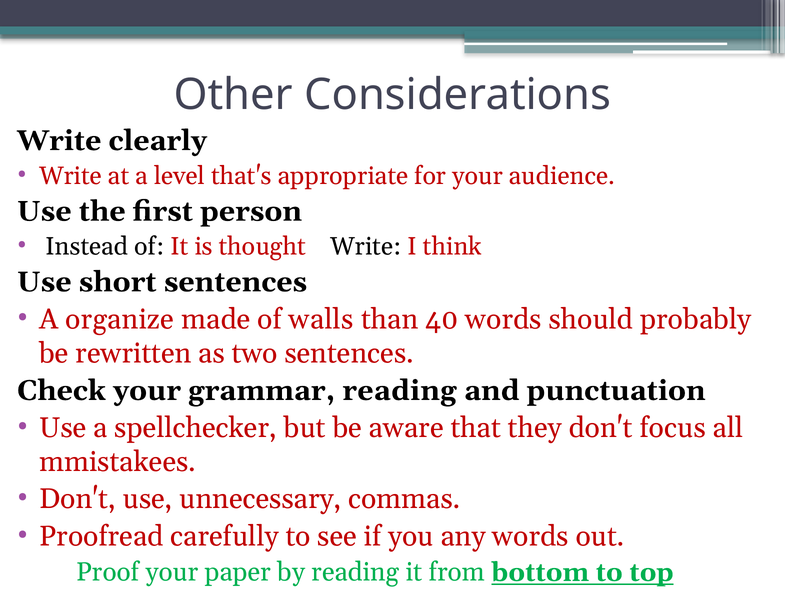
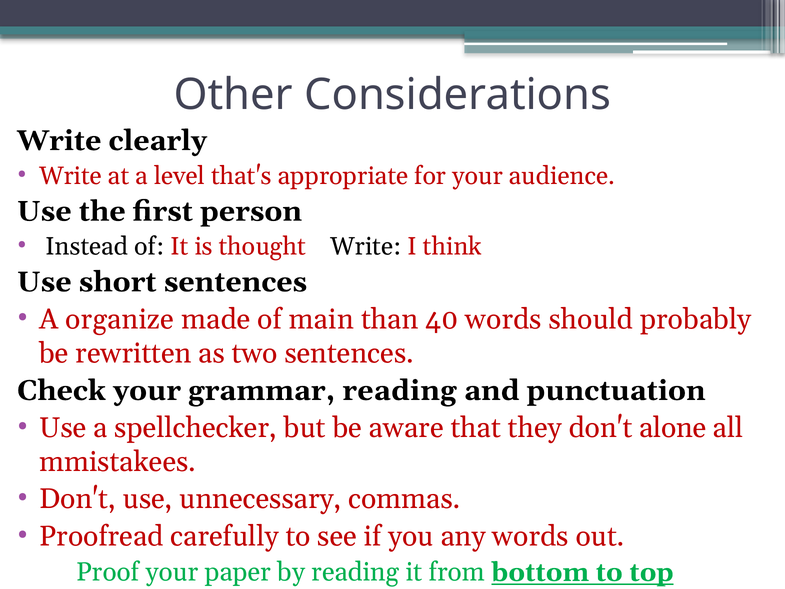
walls: walls -> main
focus: focus -> alone
